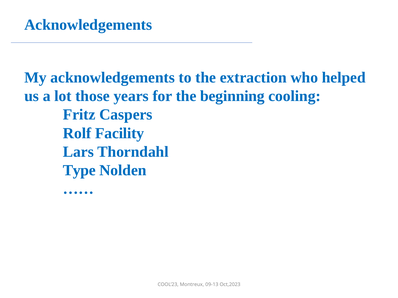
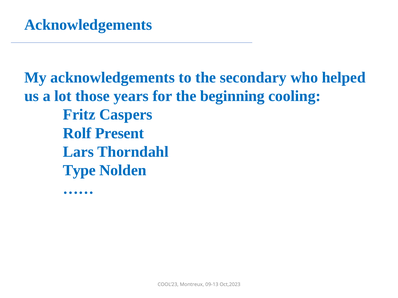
extraction: extraction -> secondary
Facility: Facility -> Present
